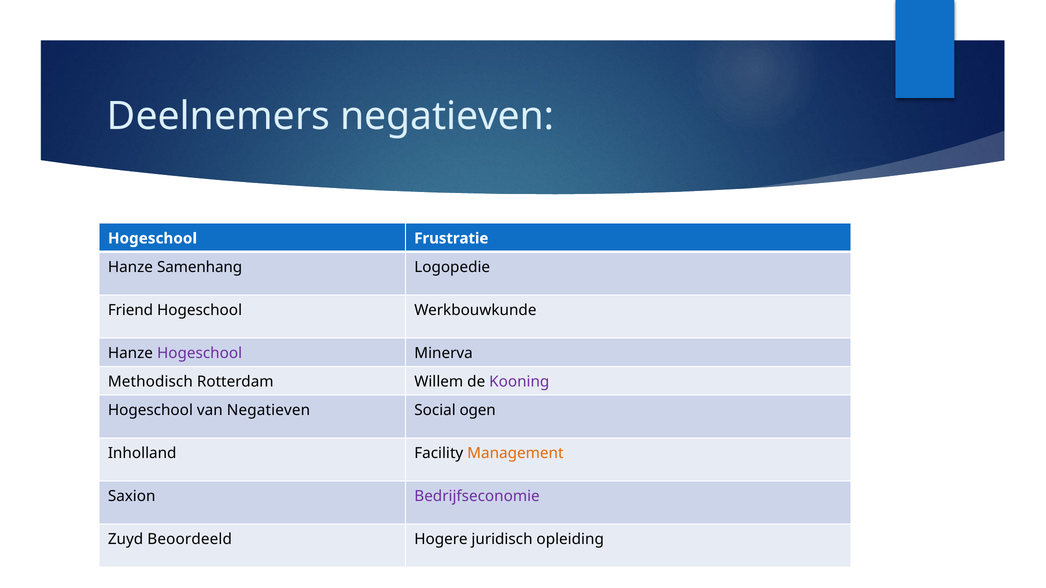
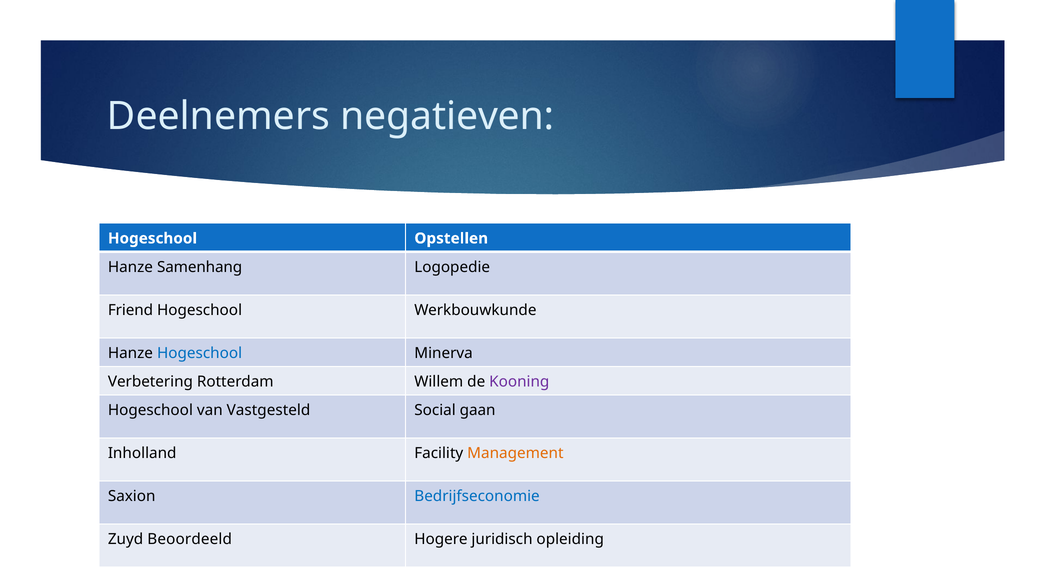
Frustratie: Frustratie -> Opstellen
Hogeschool at (200, 353) colour: purple -> blue
Methodisch: Methodisch -> Verbetering
van Negatieven: Negatieven -> Vastgesteld
ogen: ogen -> gaan
Bedrijfseconomie colour: purple -> blue
